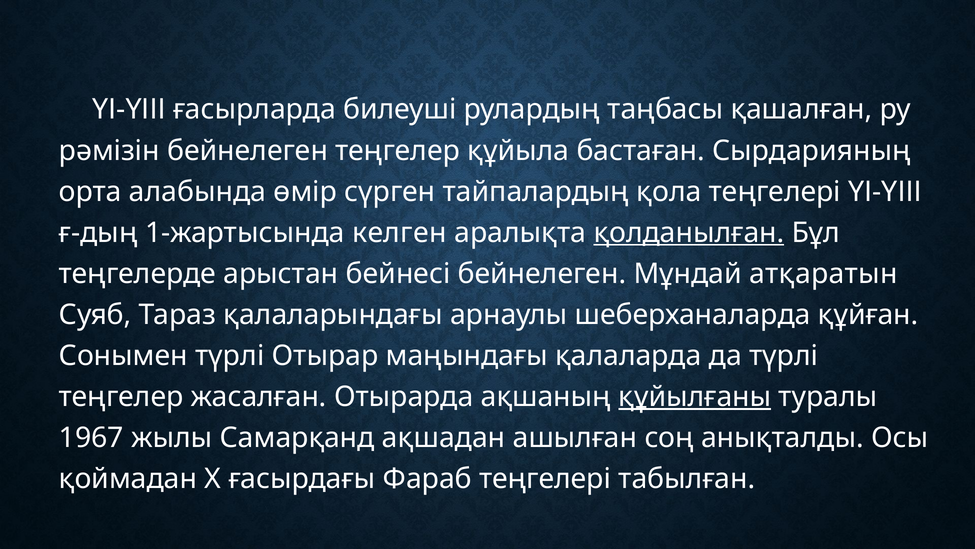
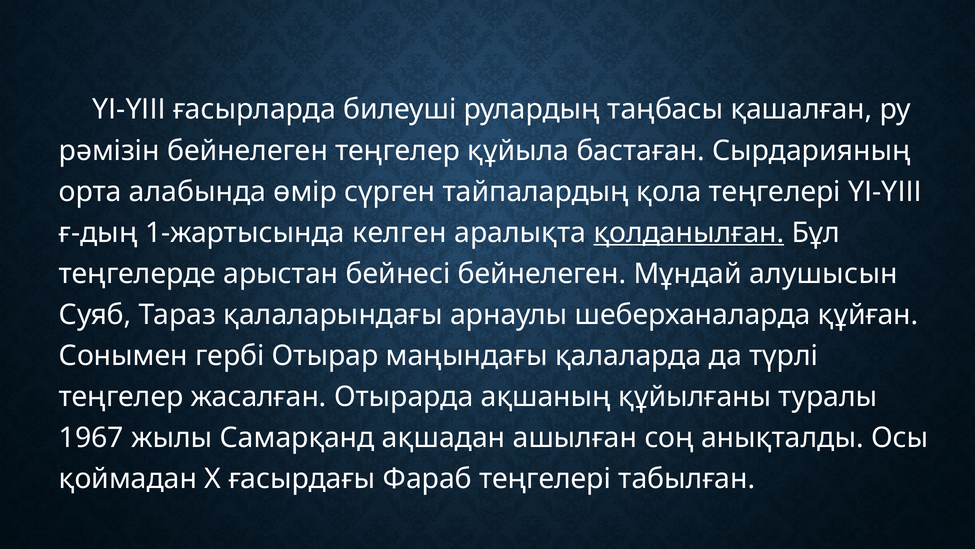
атқаратын: атқаратын -> алушысын
Сонымен түрлі: түрлі -> гербі
құйылғаны underline: present -> none
